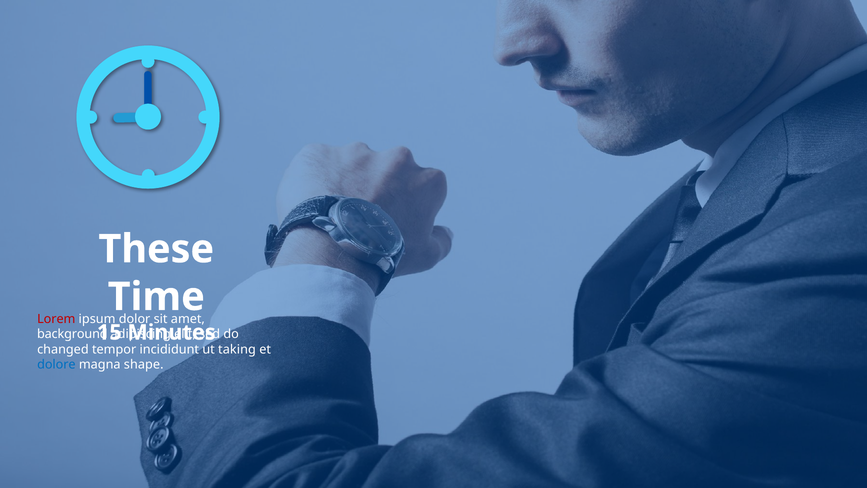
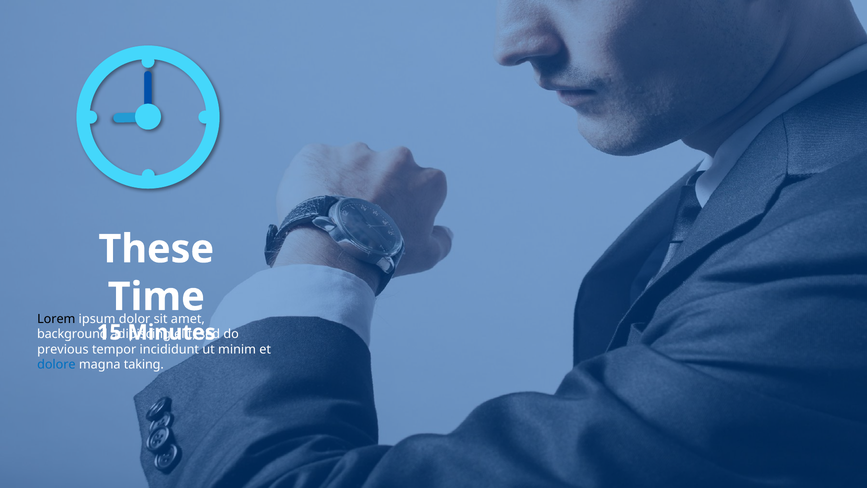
Lorem colour: red -> black
changed: changed -> previous
taking: taking -> minim
shape: shape -> taking
